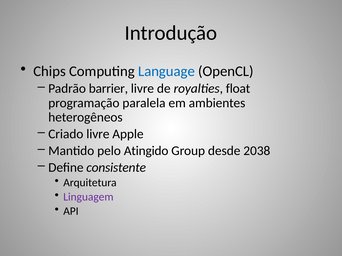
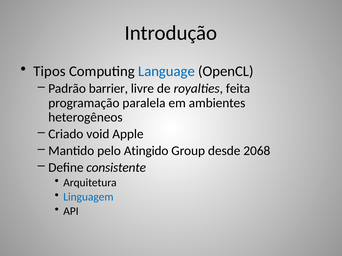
Chips: Chips -> Tipos
float: float -> feita
Criado livre: livre -> void
2038: 2038 -> 2068
Linguagem colour: purple -> blue
